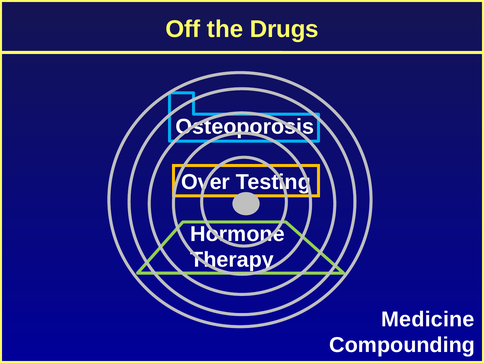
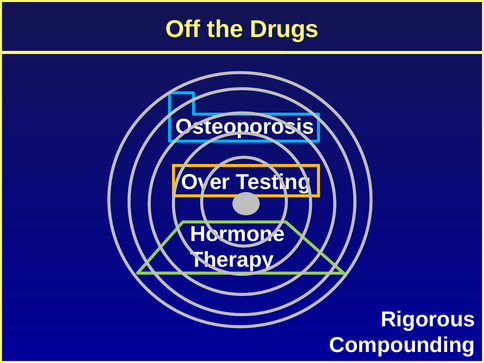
Medicine: Medicine -> Rigorous
